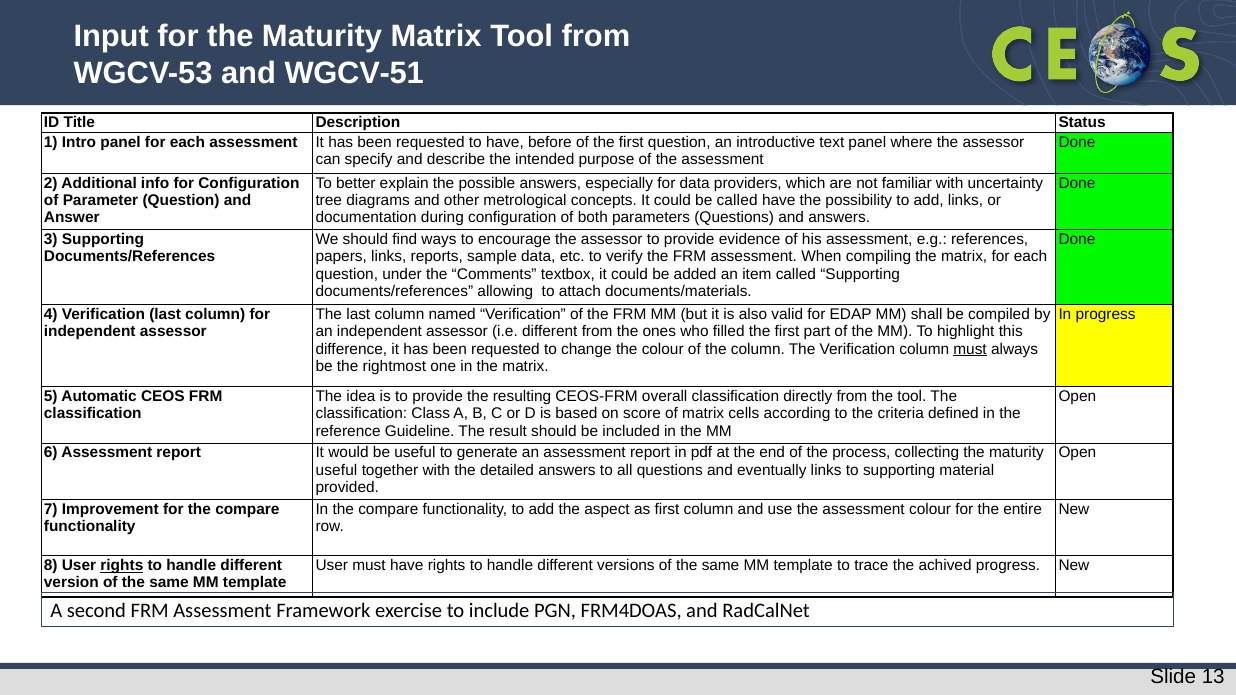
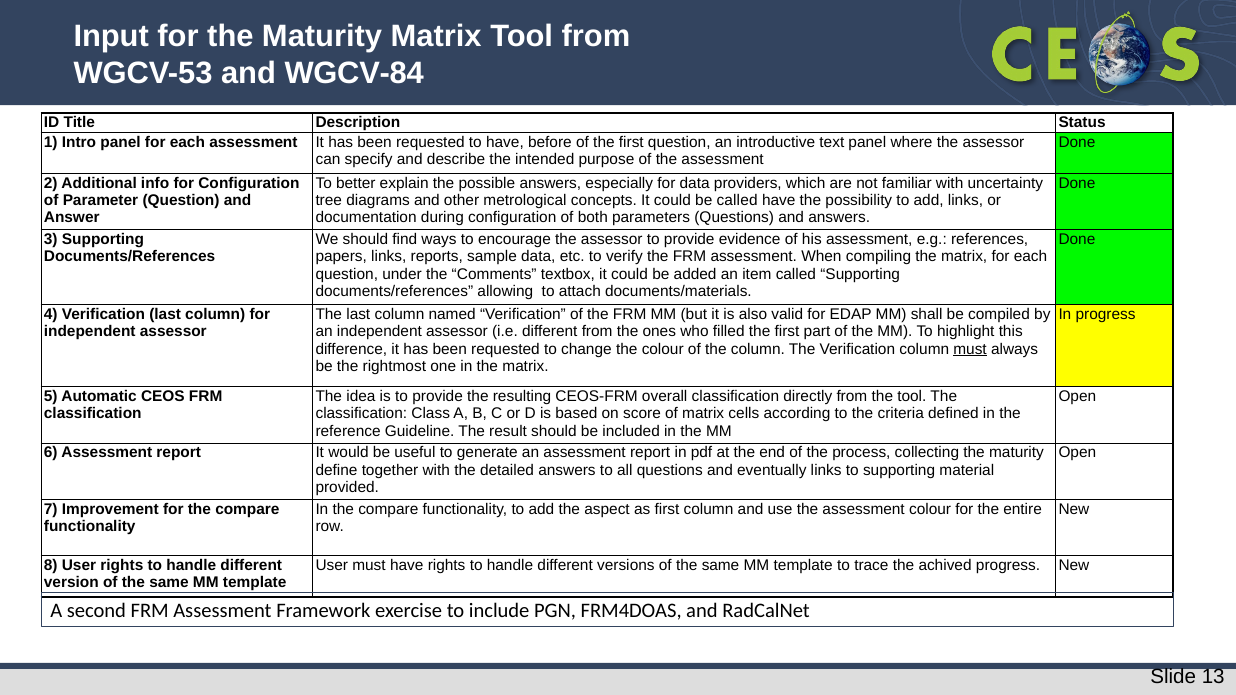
WGCV-51: WGCV-51 -> WGCV-84
useful at (336, 470): useful -> define
rights at (122, 566) underline: present -> none
